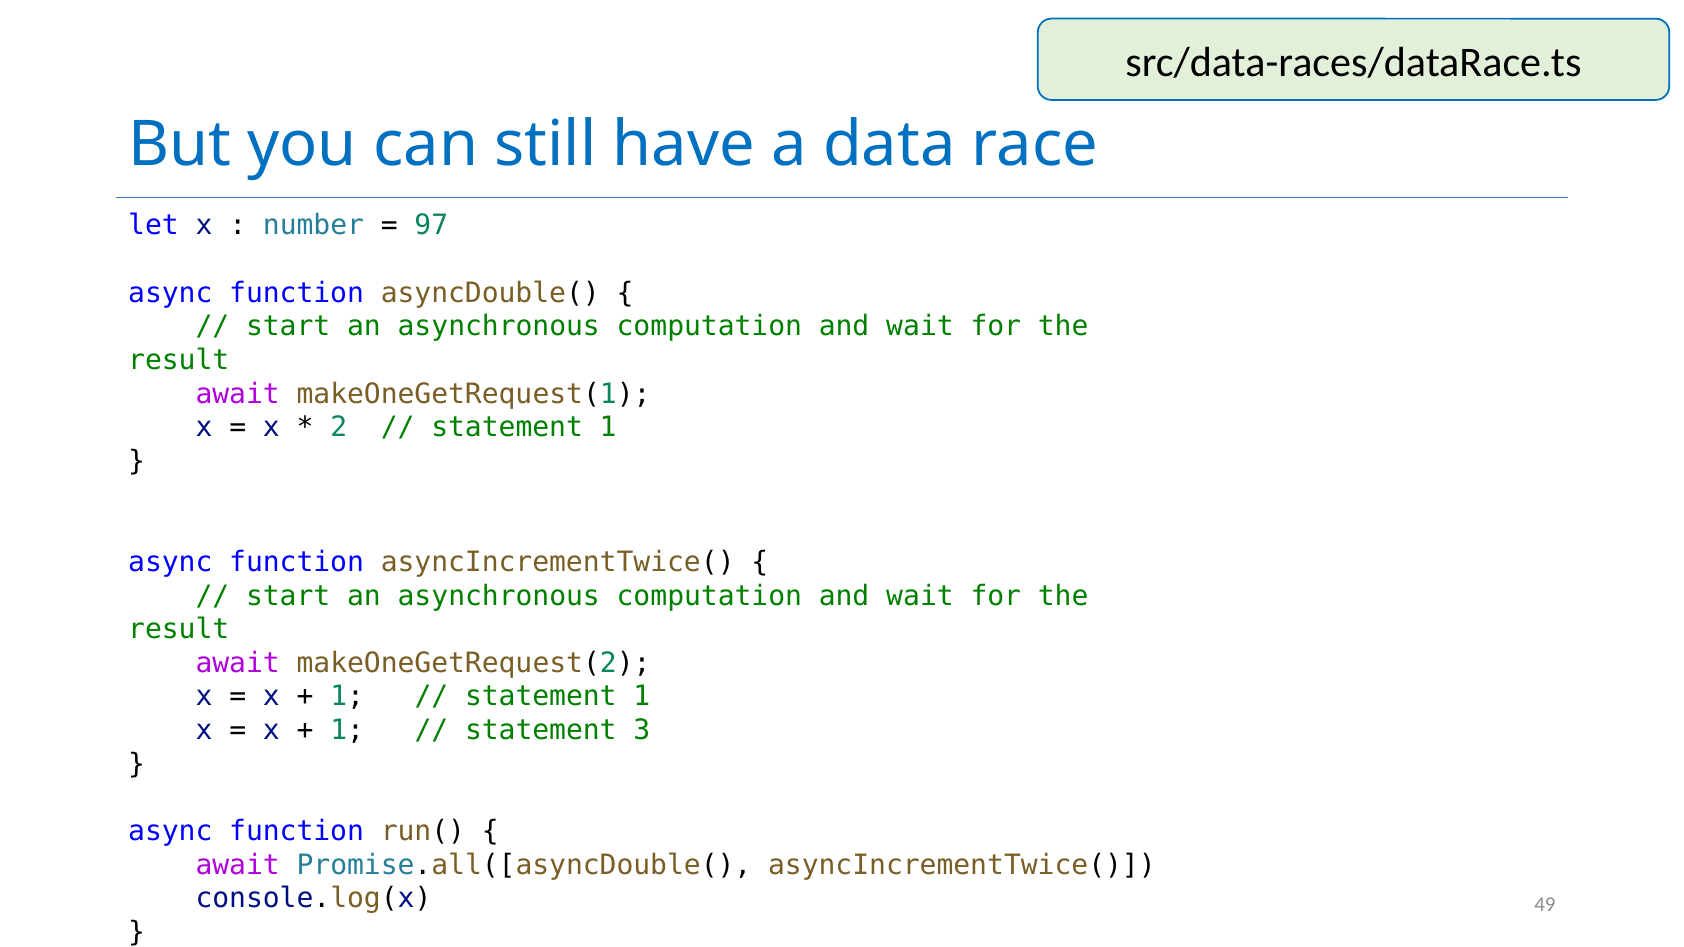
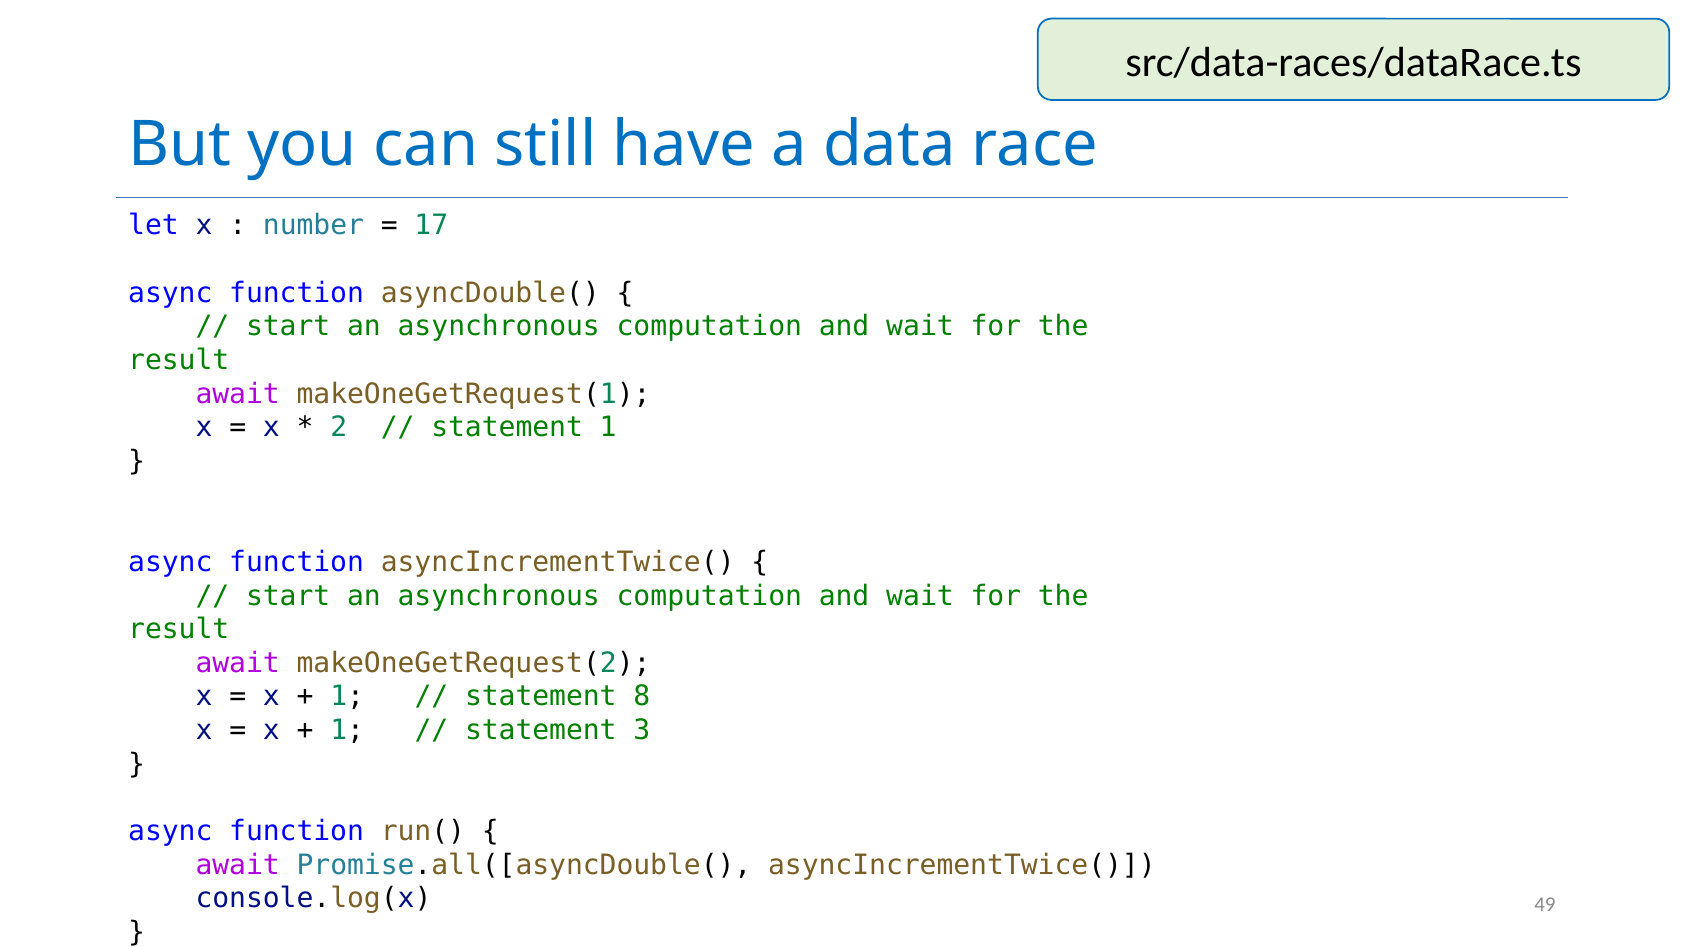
97: 97 -> 17
1 at (642, 697): 1 -> 8
